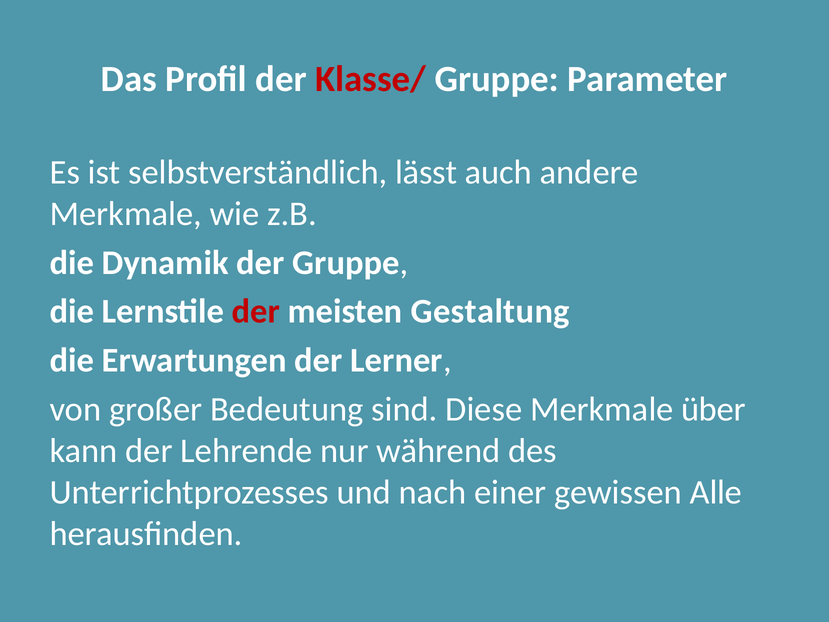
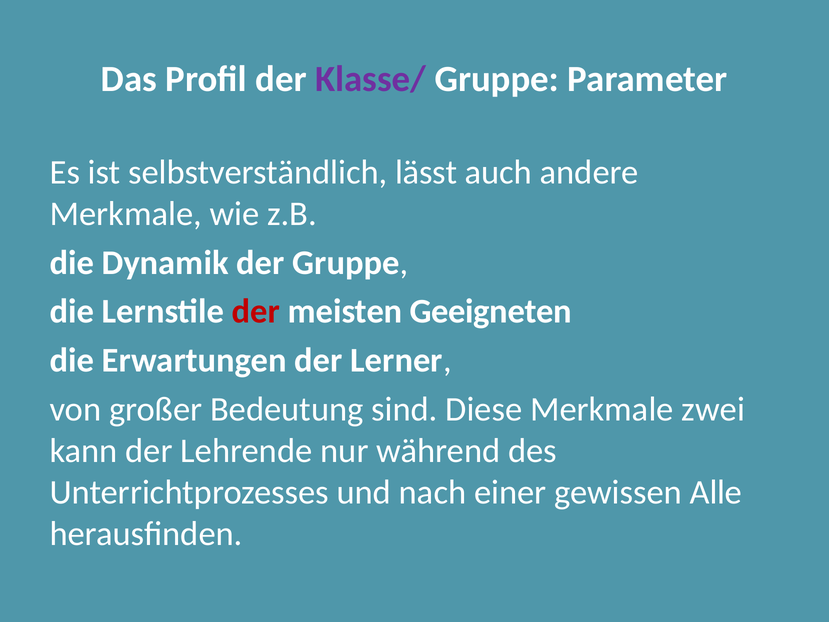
Klasse/ colour: red -> purple
Gestaltung: Gestaltung -> Geeigneten
über: über -> zwei
